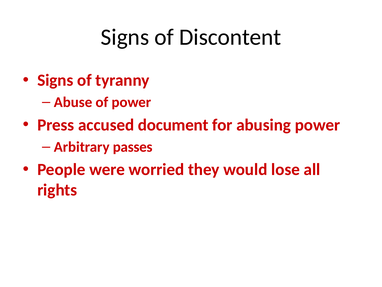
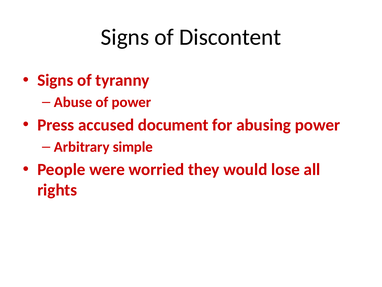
passes: passes -> simple
